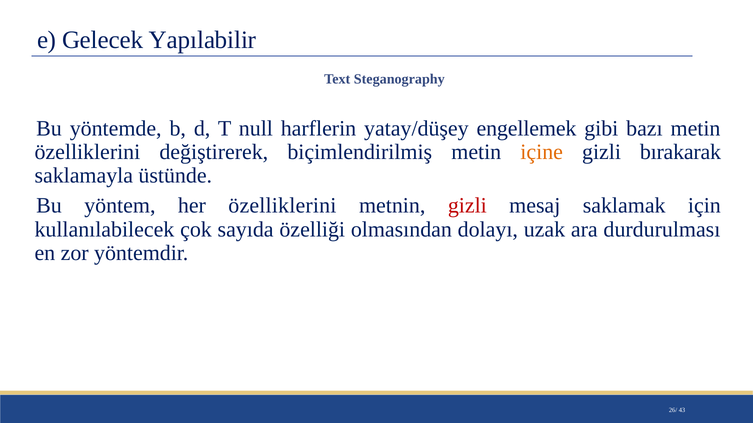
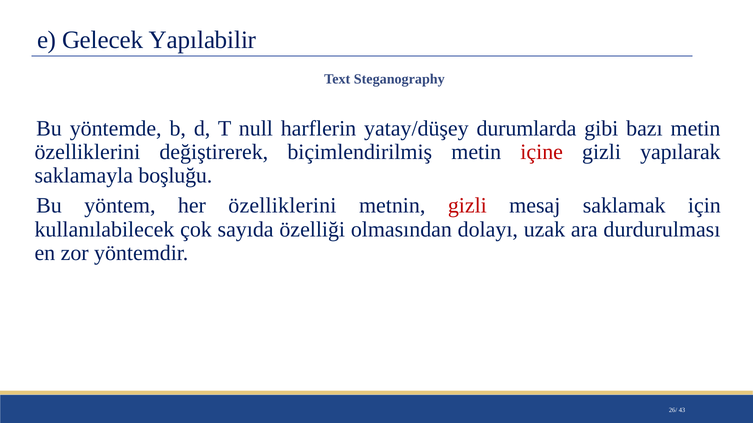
engellemek: engellemek -> durumlarda
içine colour: orange -> red
bırakarak: bırakarak -> yapılarak
üstünde: üstünde -> boşluğu
